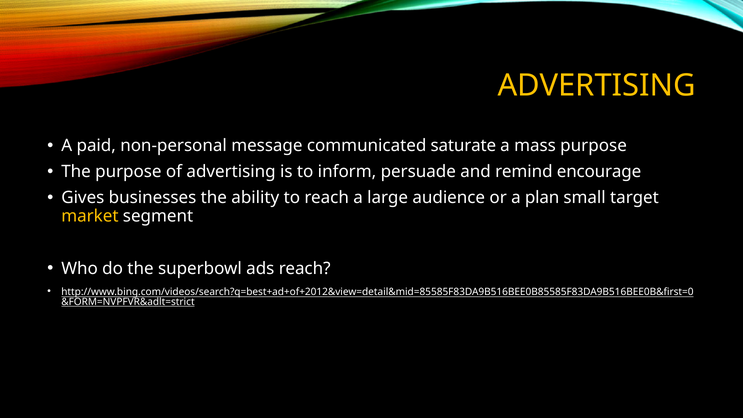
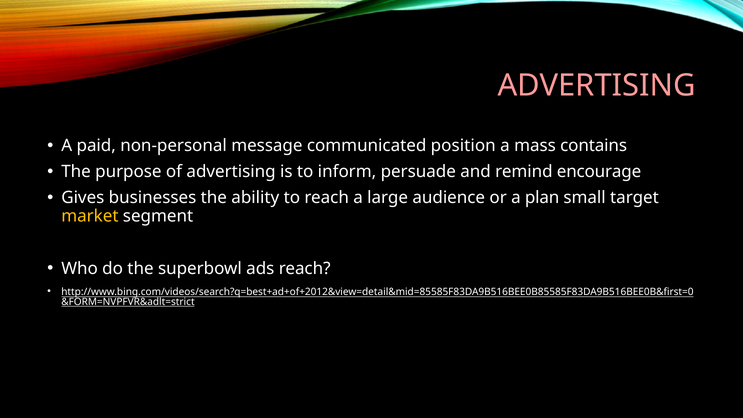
ADVERTISING at (597, 86) colour: yellow -> pink
saturate: saturate -> position
mass purpose: purpose -> contains
